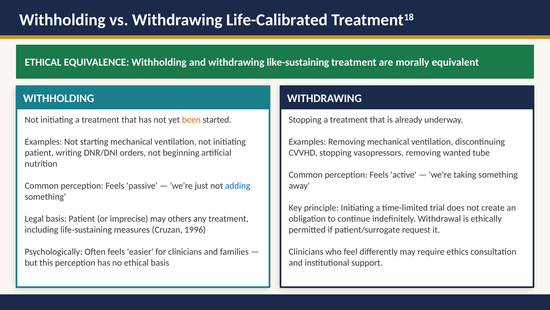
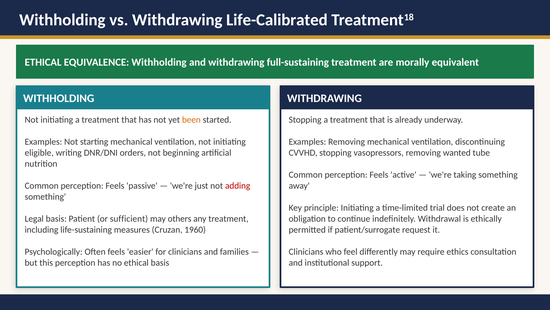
like-sustaining: like-sustaining -> full-sustaining
patient at (39, 152): patient -> eligible
adding colour: blue -> red
imprecise: imprecise -> sufficient
1996: 1996 -> 1960
